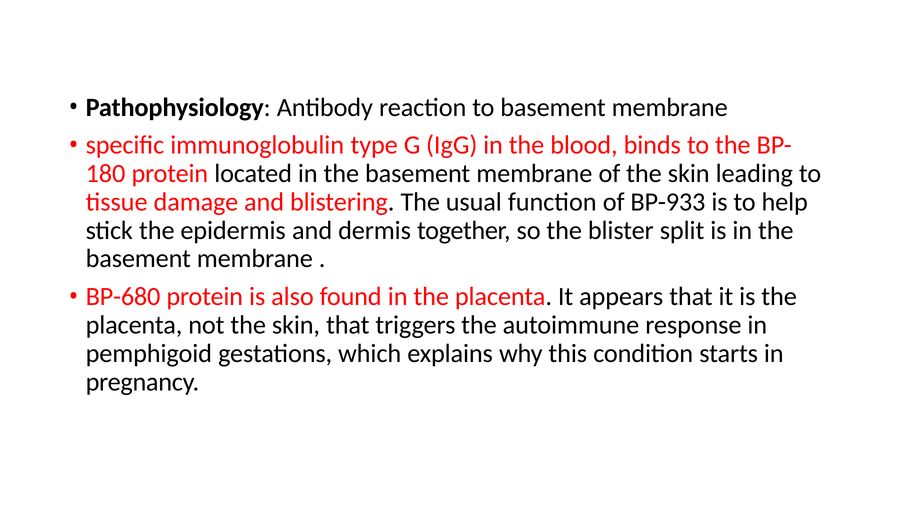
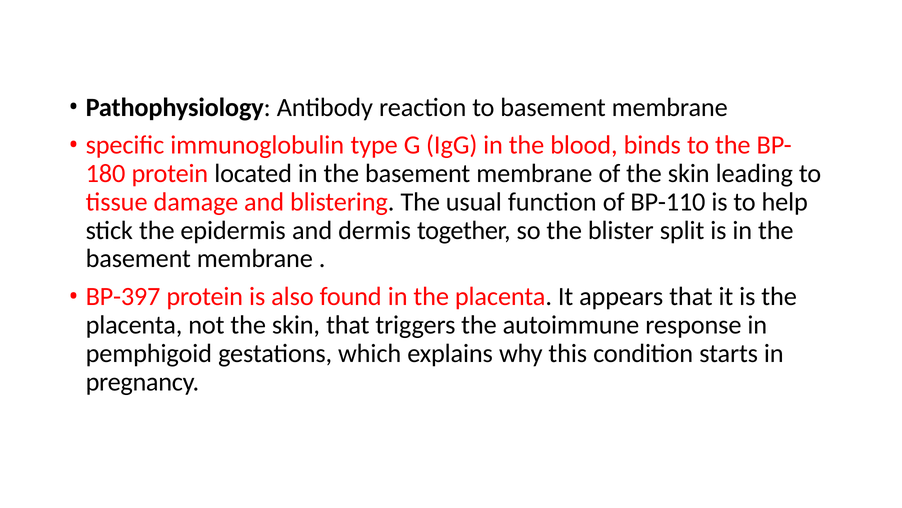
BP-933: BP-933 -> BP-110
BP-680: BP-680 -> BP-397
